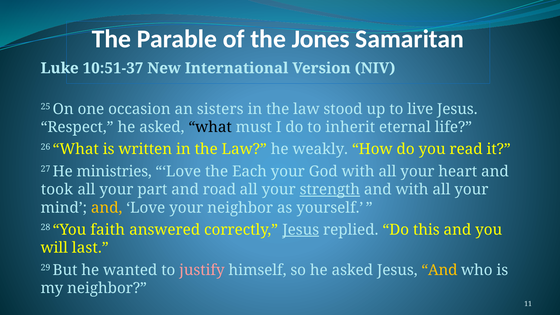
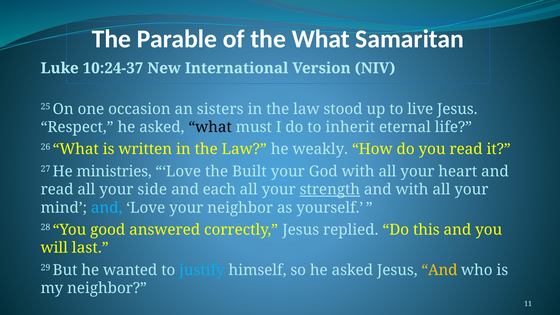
the Jones: Jones -> What
10:51-37: 10:51-37 -> 10:24-37
Each: Each -> Built
took at (57, 190): took -> read
part: part -> side
road: road -> each
and at (107, 208) colour: yellow -> light blue
faith: faith -> good
Jesus at (301, 230) underline: present -> none
justify colour: pink -> light blue
